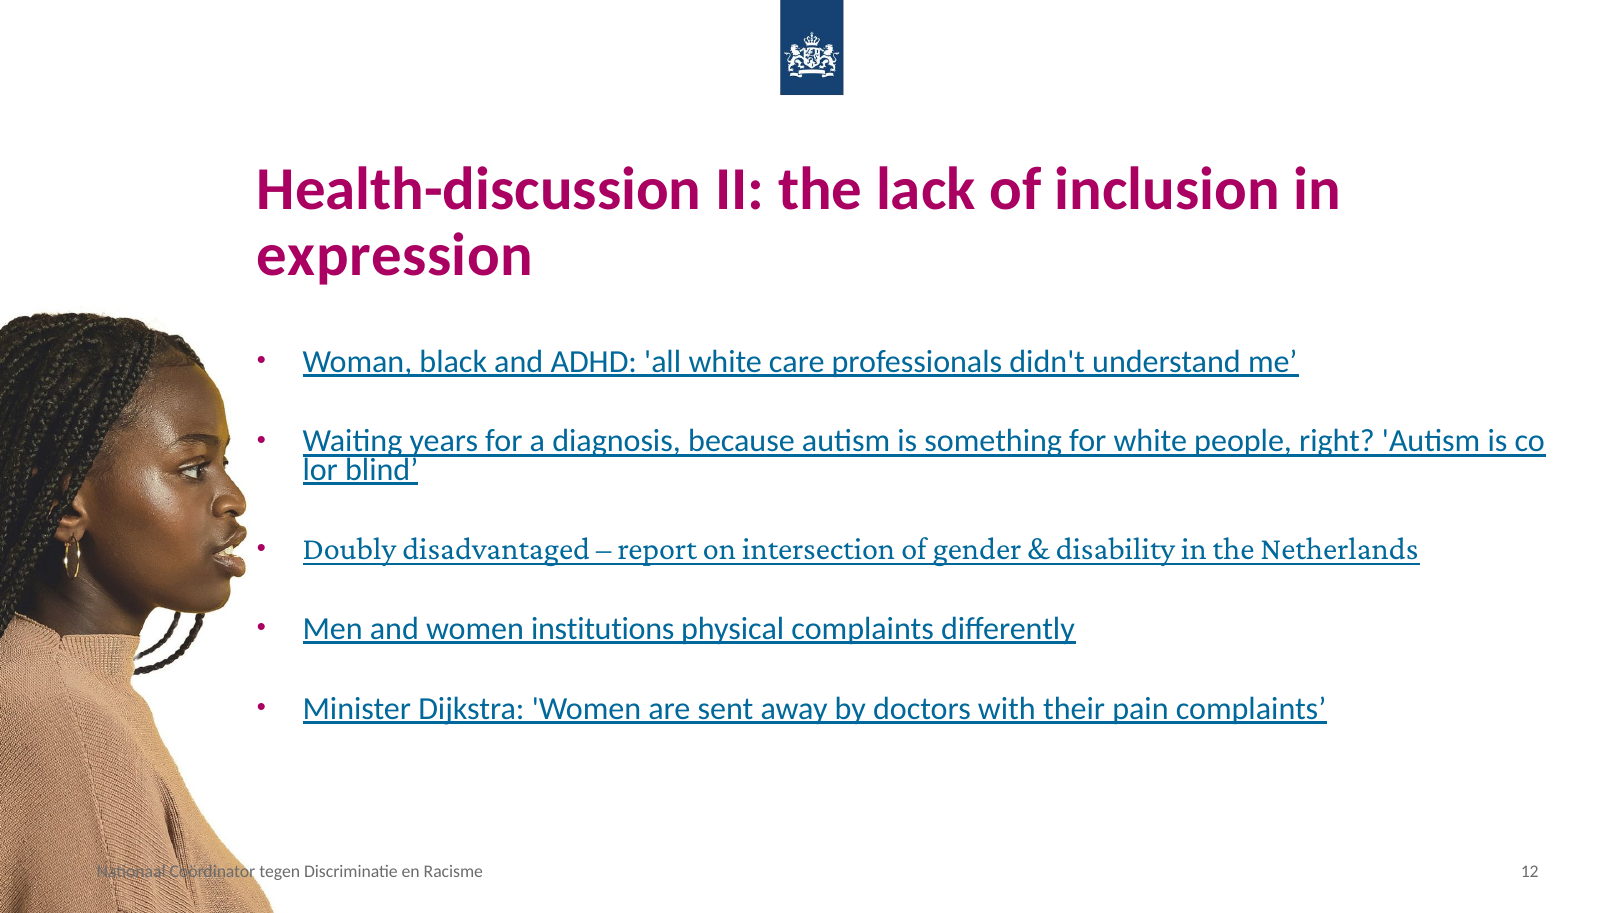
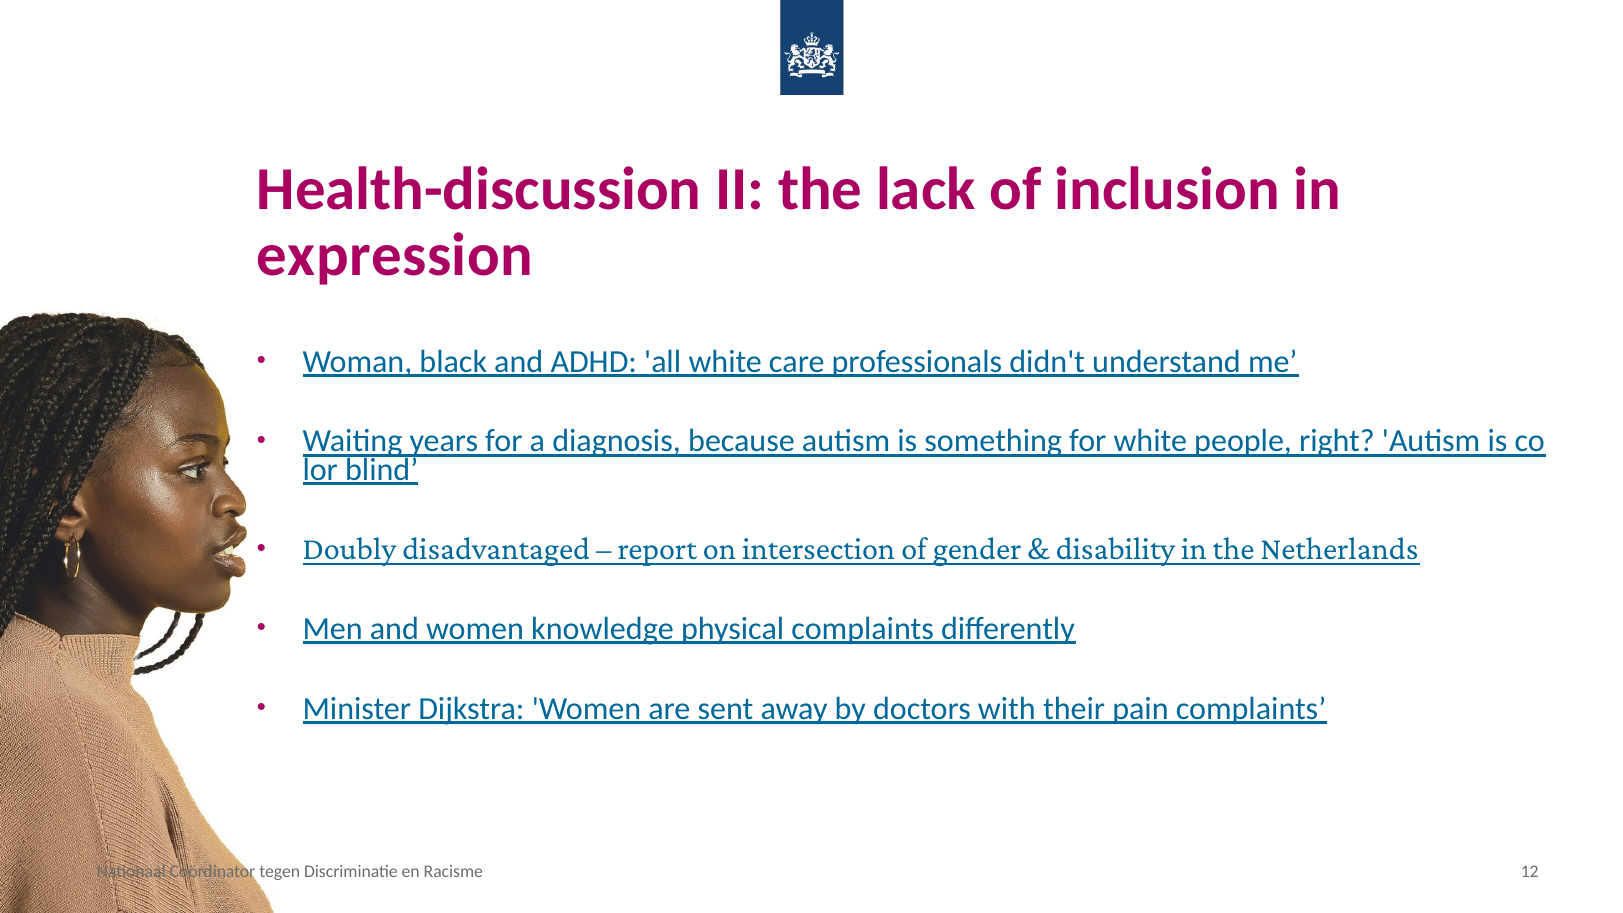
institutions: institutions -> knowledge
